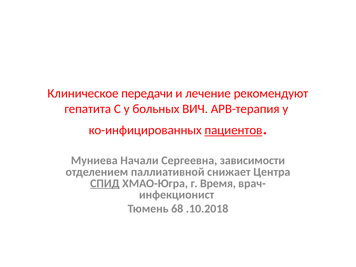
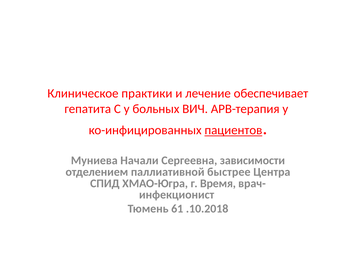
передачи: передачи -> практики
рекомендуют: рекомендуют -> обеспечивает
снижает: снижает -> быстрее
СПИД underline: present -> none
68: 68 -> 61
